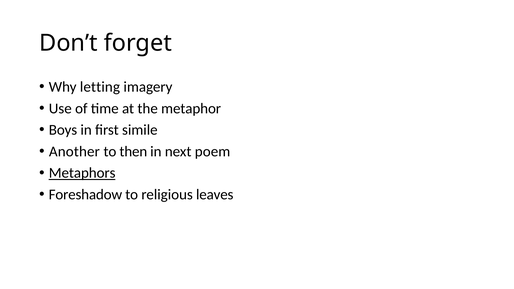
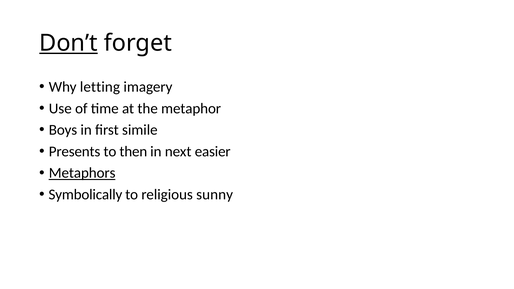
Don’t underline: none -> present
Another: Another -> Presents
poem: poem -> easier
Foreshadow: Foreshadow -> Symbolically
leaves: leaves -> sunny
